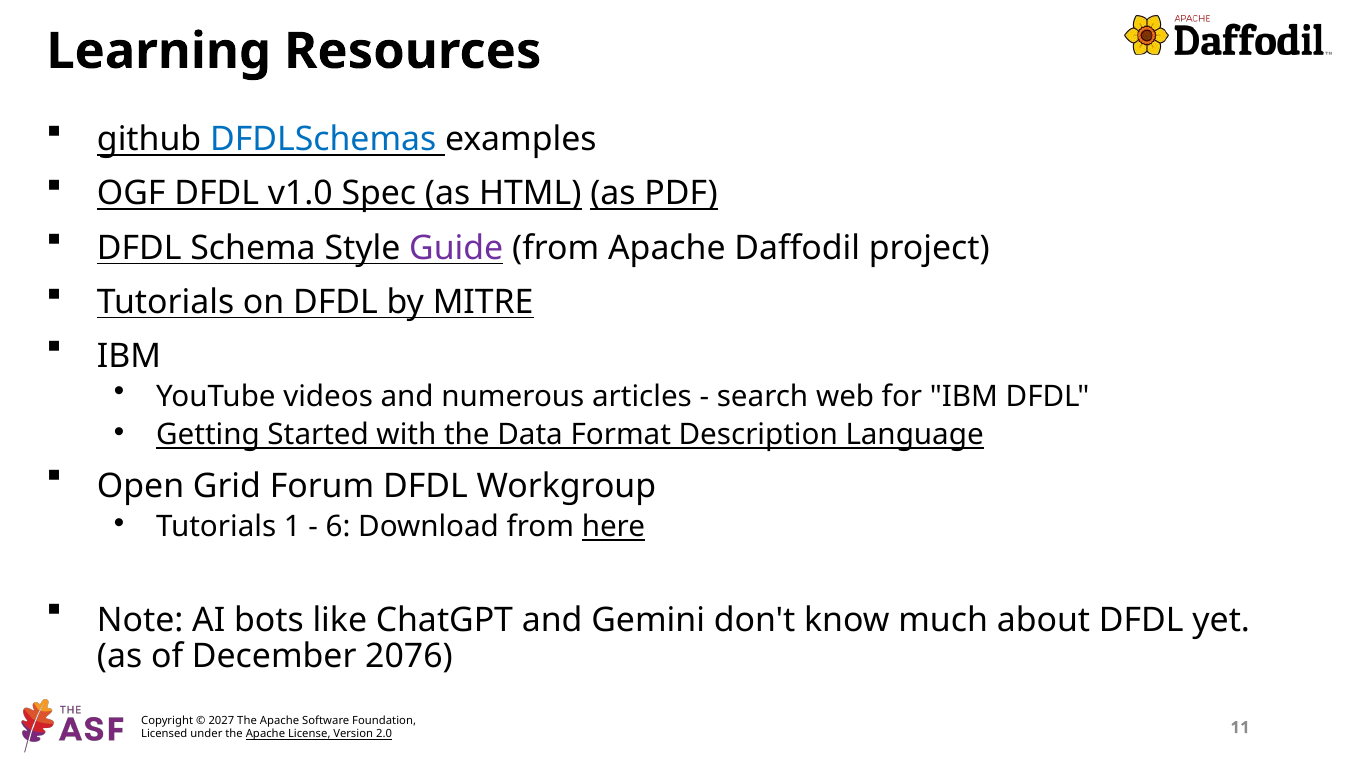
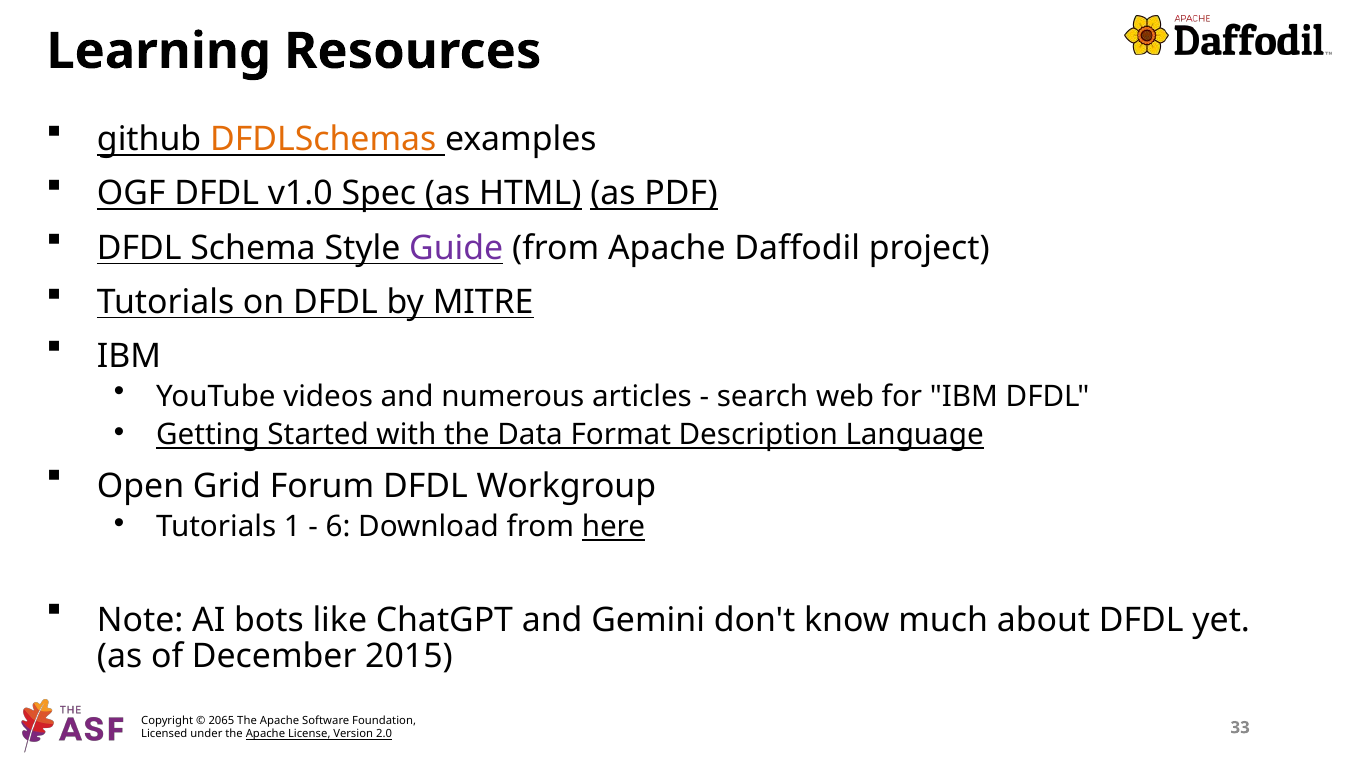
DFDLSchemas colour: blue -> orange
2076: 2076 -> 2015
2027: 2027 -> 2065
11: 11 -> 33
